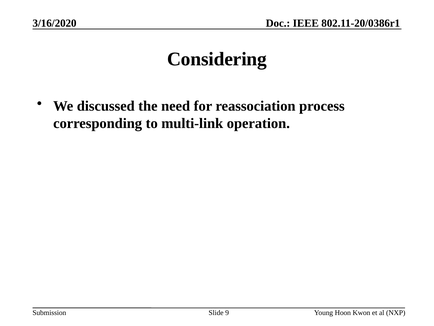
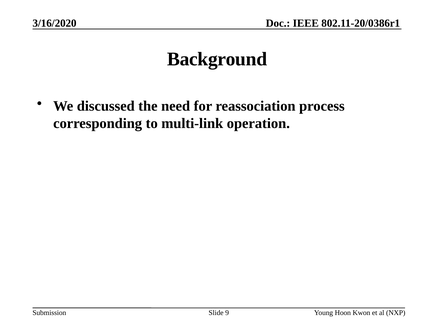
Considering: Considering -> Background
